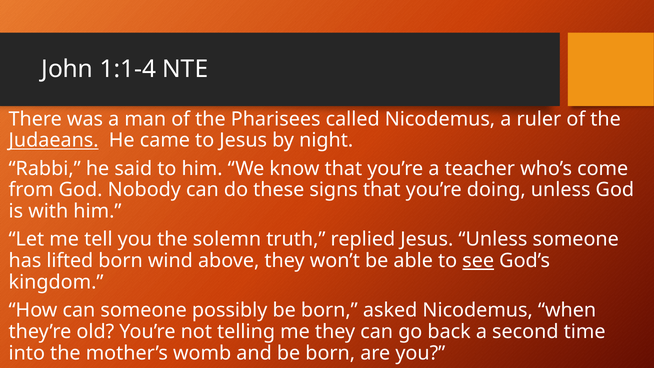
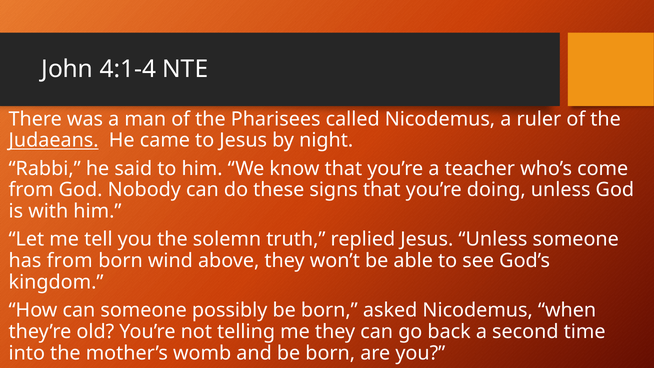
1:1-4: 1:1-4 -> 4:1-4
has lifted: lifted -> from
see underline: present -> none
